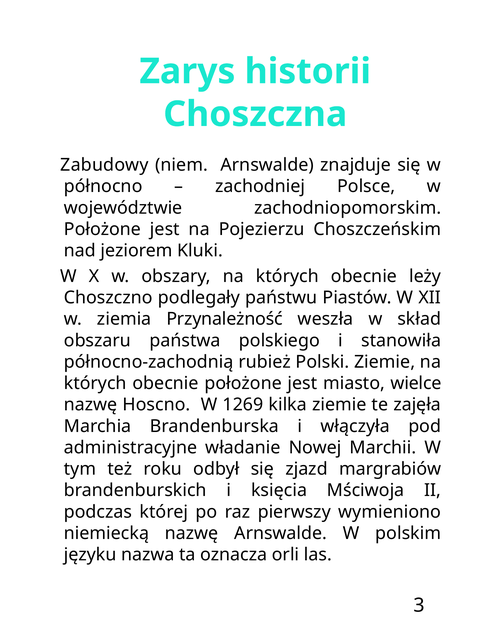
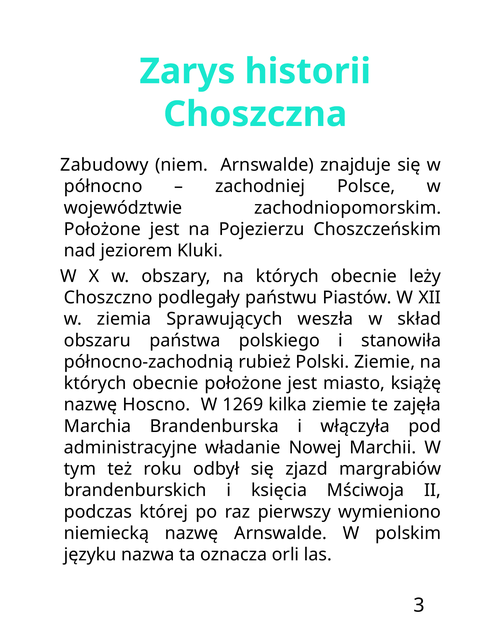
Przynależność: Przynależność -> Sprawujących
wielce: wielce -> książę
